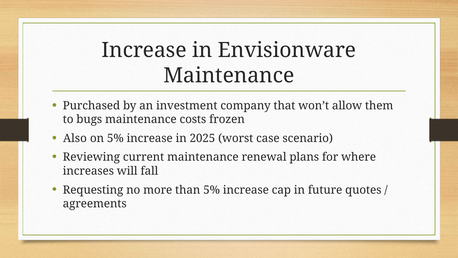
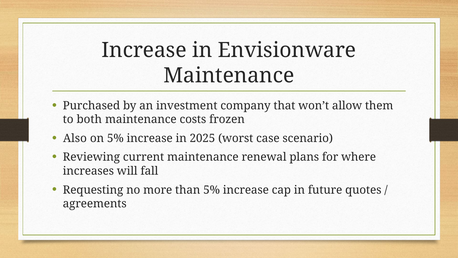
bugs: bugs -> both
